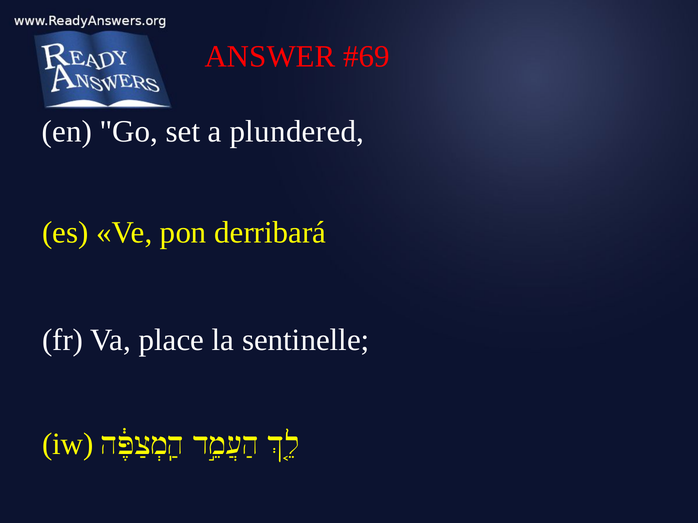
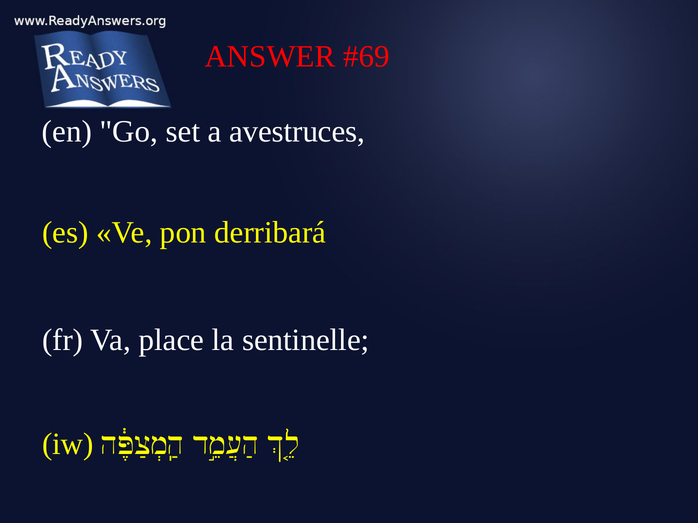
plundered: plundered -> avestruces
